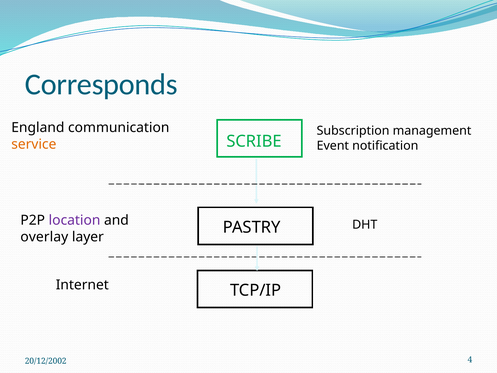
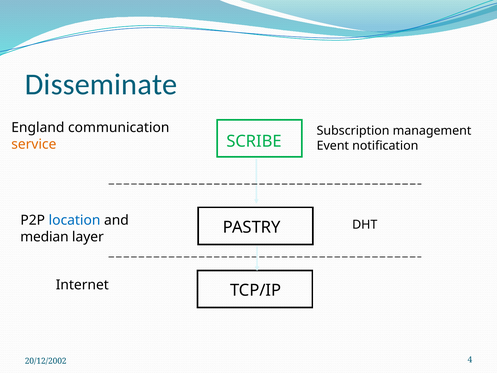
Corresponds: Corresponds -> Disseminate
location colour: purple -> blue
overlay: overlay -> median
